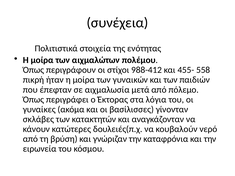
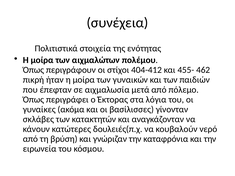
988-412: 988-412 -> 404-412
558: 558 -> 462
